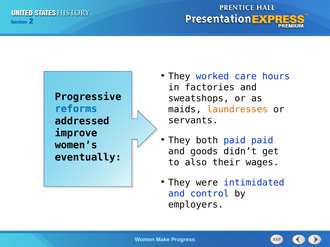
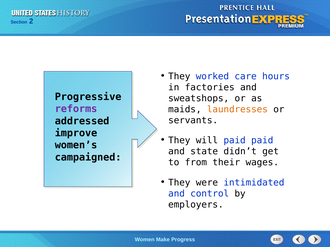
reforms colour: blue -> purple
both: both -> will
goods: goods -> state
eventually: eventually -> campaigned
also: also -> from
